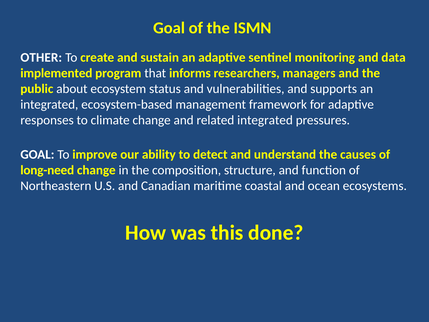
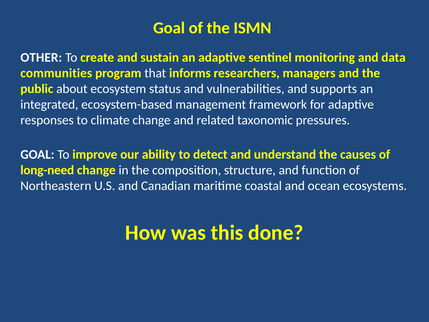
implemented: implemented -> communities
related integrated: integrated -> taxonomic
